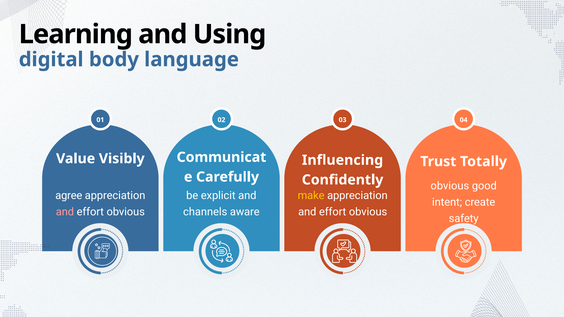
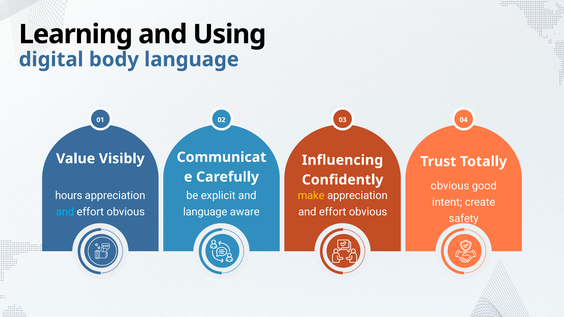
agree: agree -> hours
and at (65, 212) colour: pink -> light blue
channels at (205, 212): channels -> language
